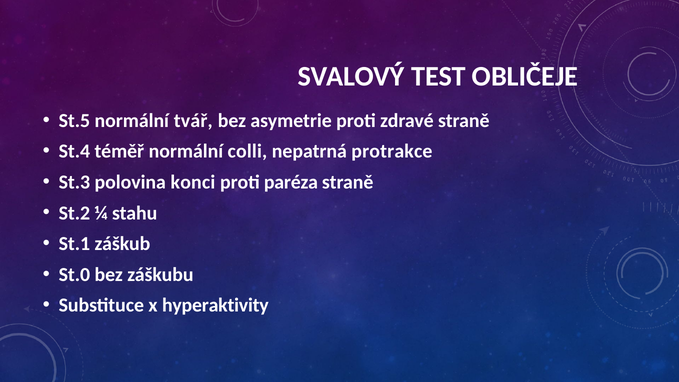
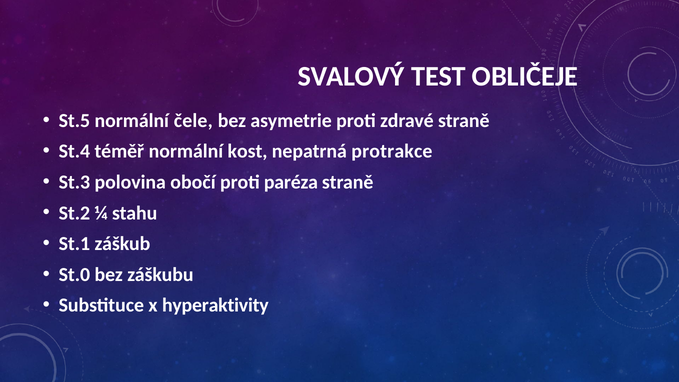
tvář: tvář -> čele
colli: colli -> kost
konci: konci -> obočí
